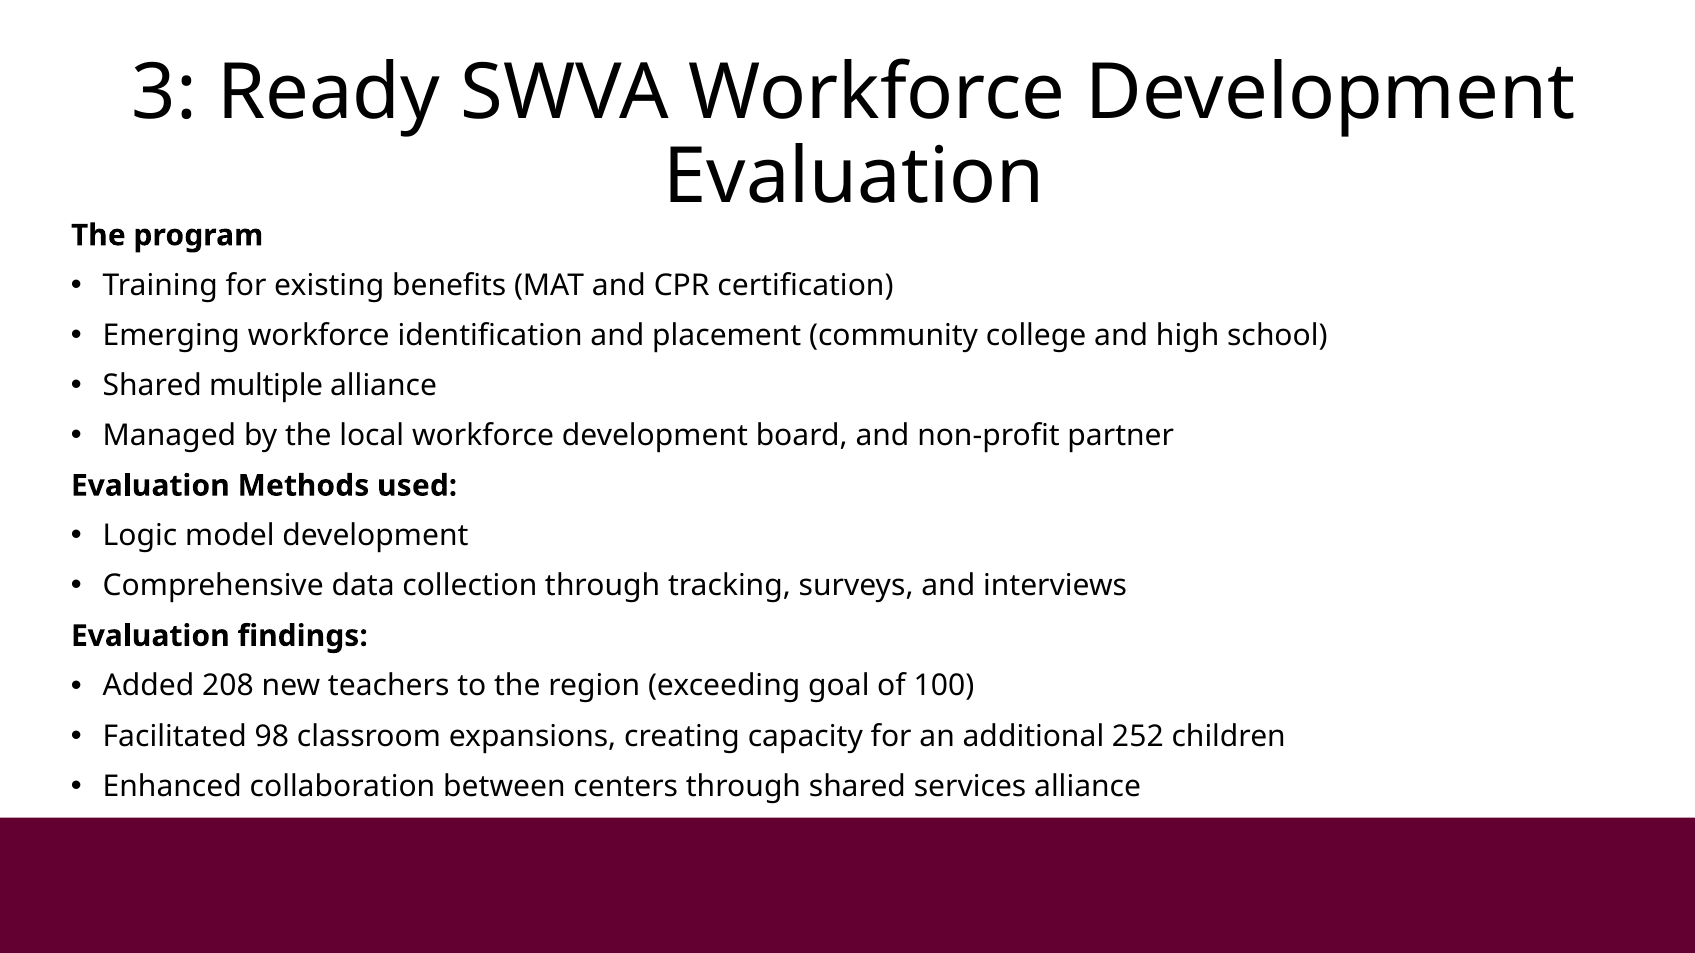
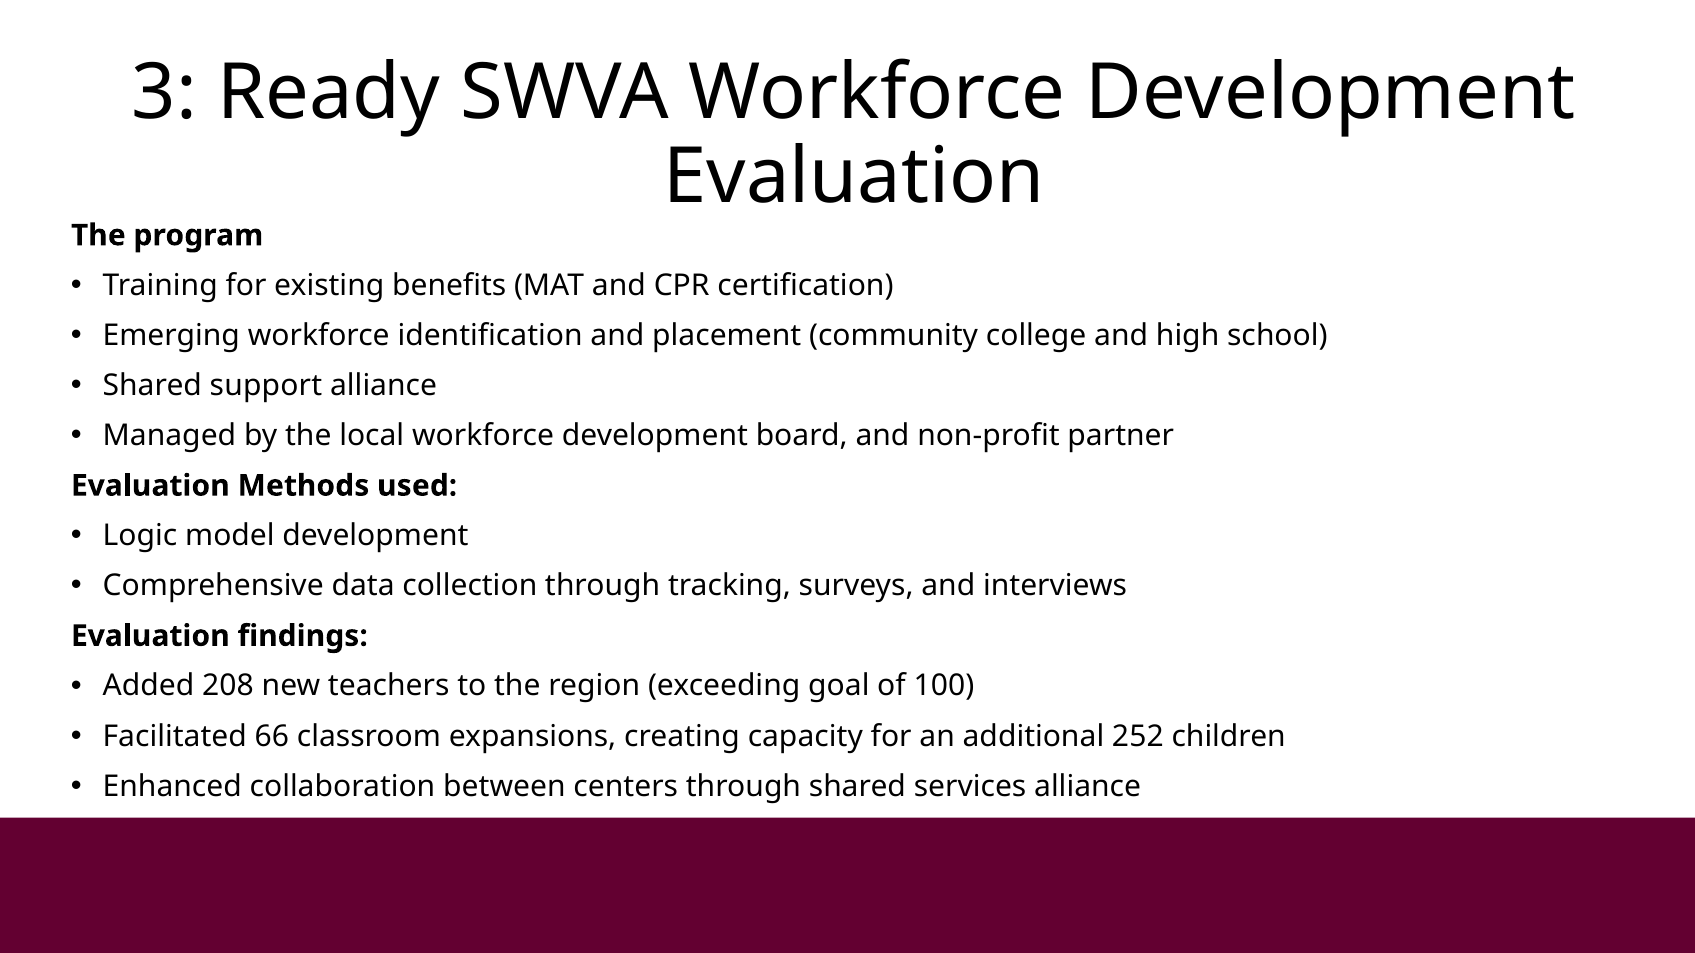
multiple: multiple -> support
98: 98 -> 66
